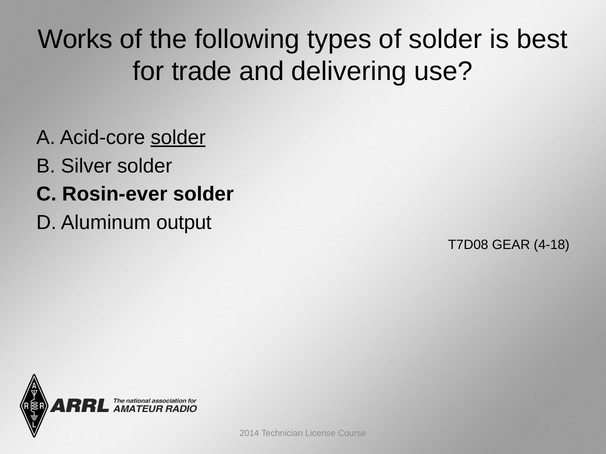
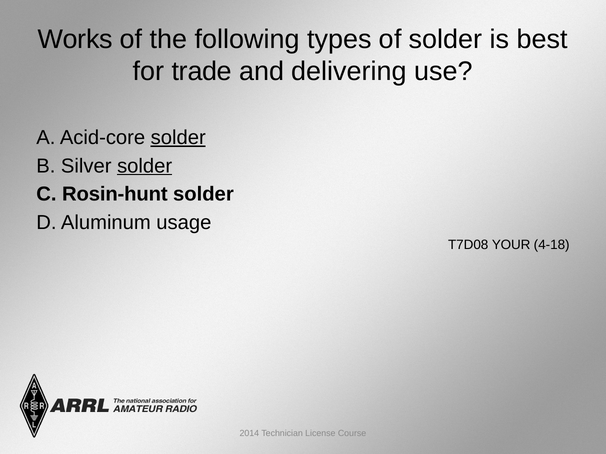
solder at (145, 166) underline: none -> present
Rosin-ever: Rosin-ever -> Rosin-hunt
output: output -> usage
GEAR: GEAR -> YOUR
